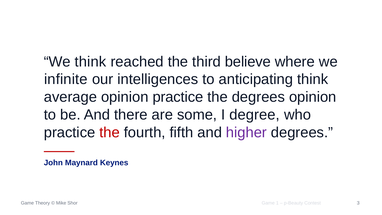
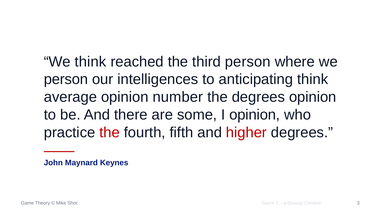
third believe: believe -> person
infinite at (66, 79): infinite -> person
opinion practice: practice -> number
I degree: degree -> opinion
higher colour: purple -> red
